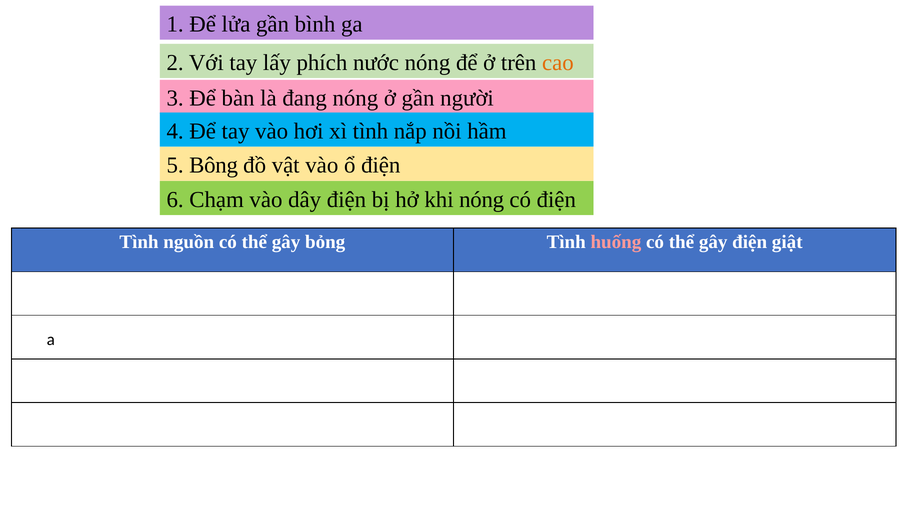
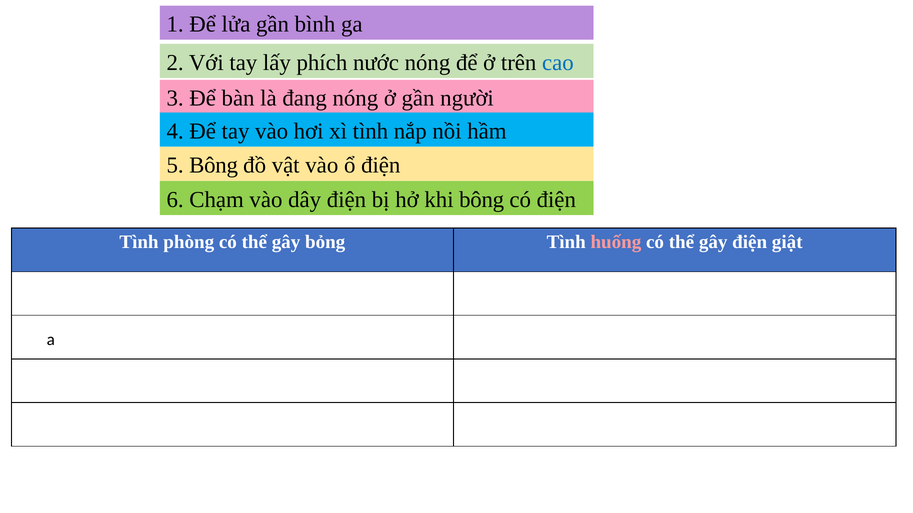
cao colour: orange -> blue
khi nóng: nóng -> bông
nguồn: nguồn -> phòng
